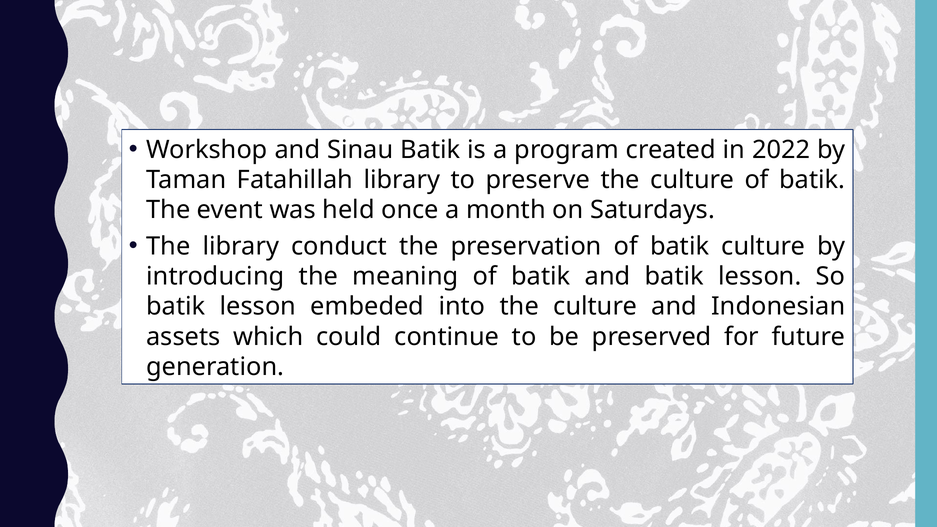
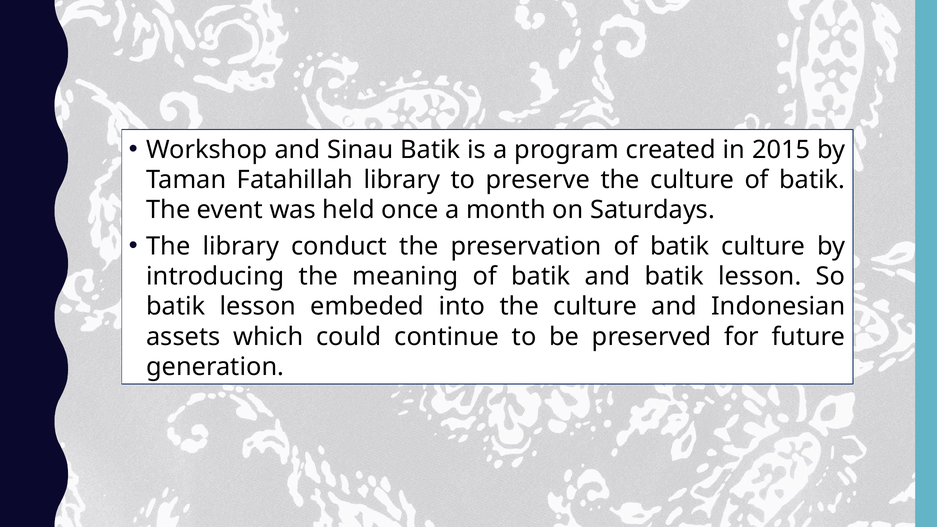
2022: 2022 -> 2015
